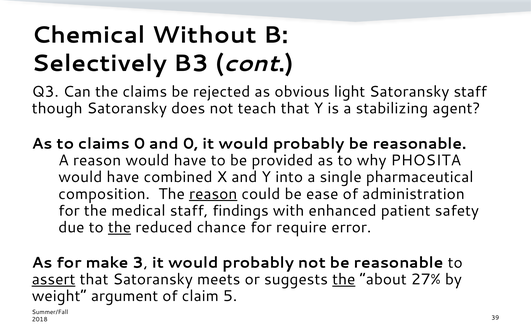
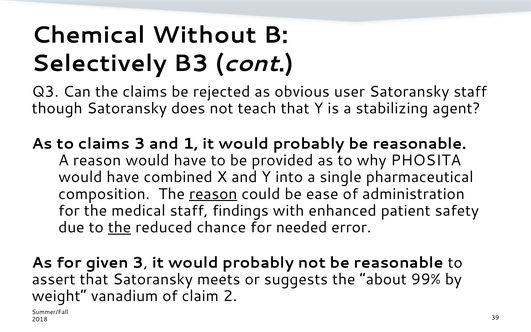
light: light -> user
claims 0: 0 -> 3
and 0: 0 -> 1
require: require -> needed
make: make -> given
assert underline: present -> none
the at (344, 279) underline: present -> none
27%: 27% -> 99%
argument: argument -> vanadium
5: 5 -> 2
